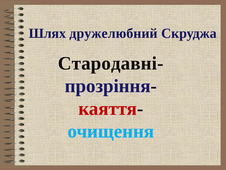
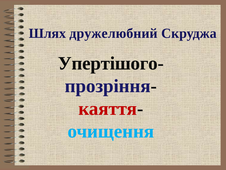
Стародавні-: Стародавні- -> Упертішого-
